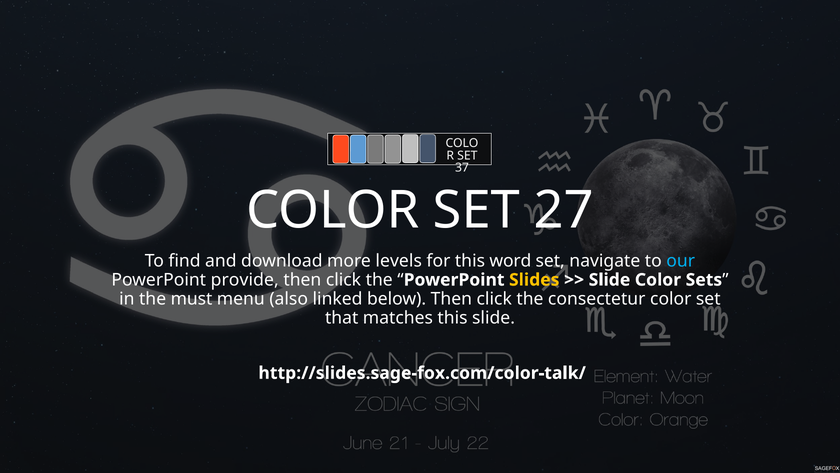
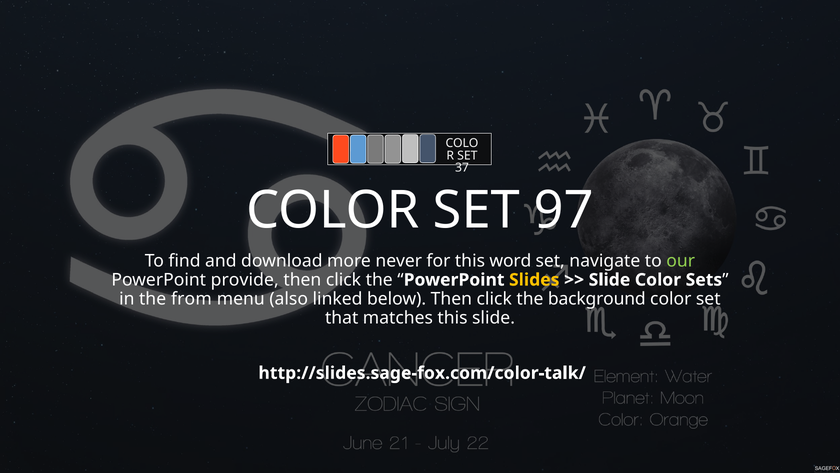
27: 27 -> 97
levels: levels -> never
our colour: light blue -> light green
must: must -> from
consectetur: consectetur -> background
